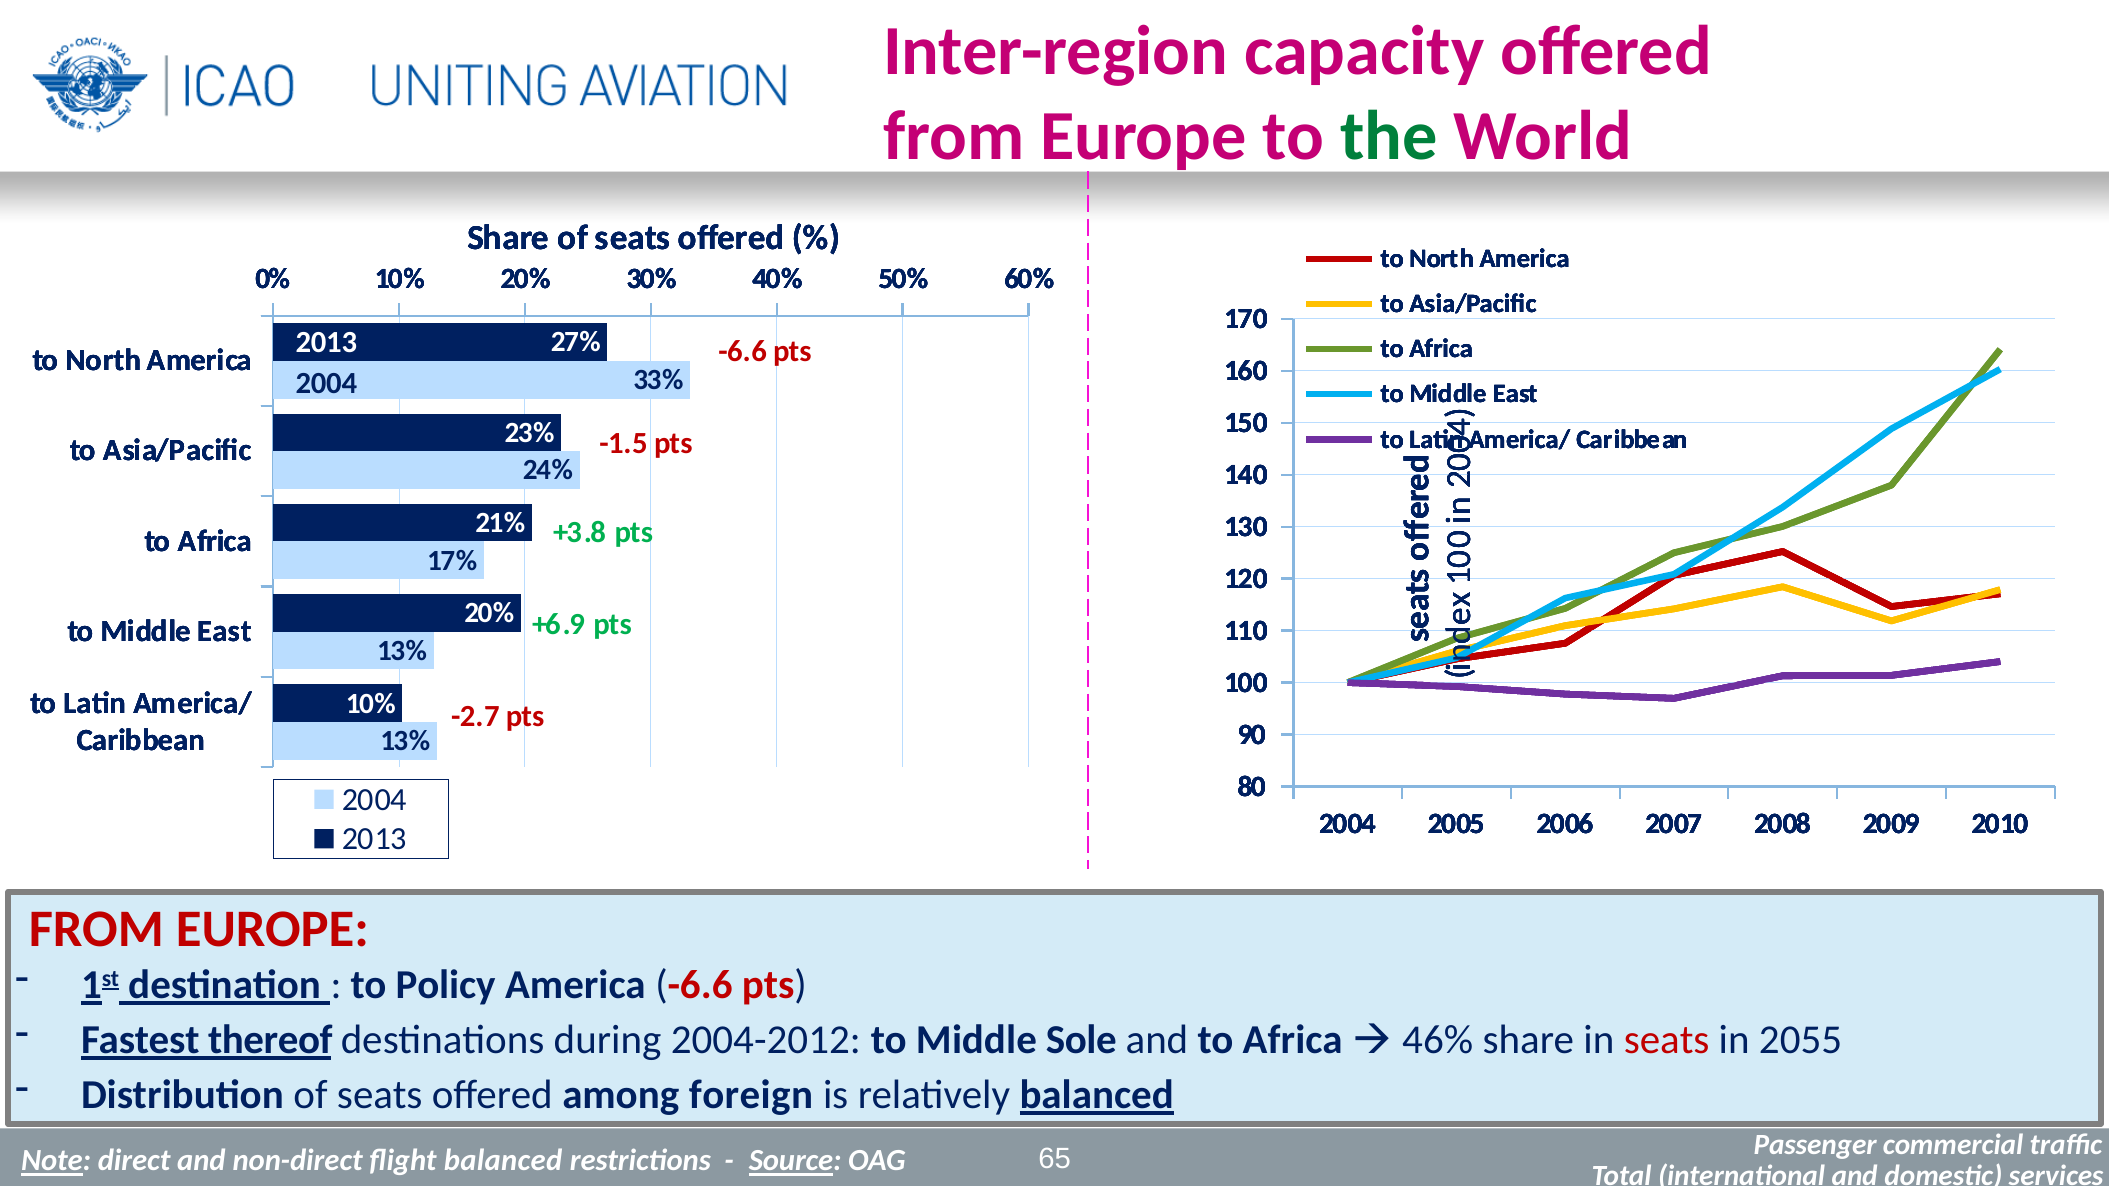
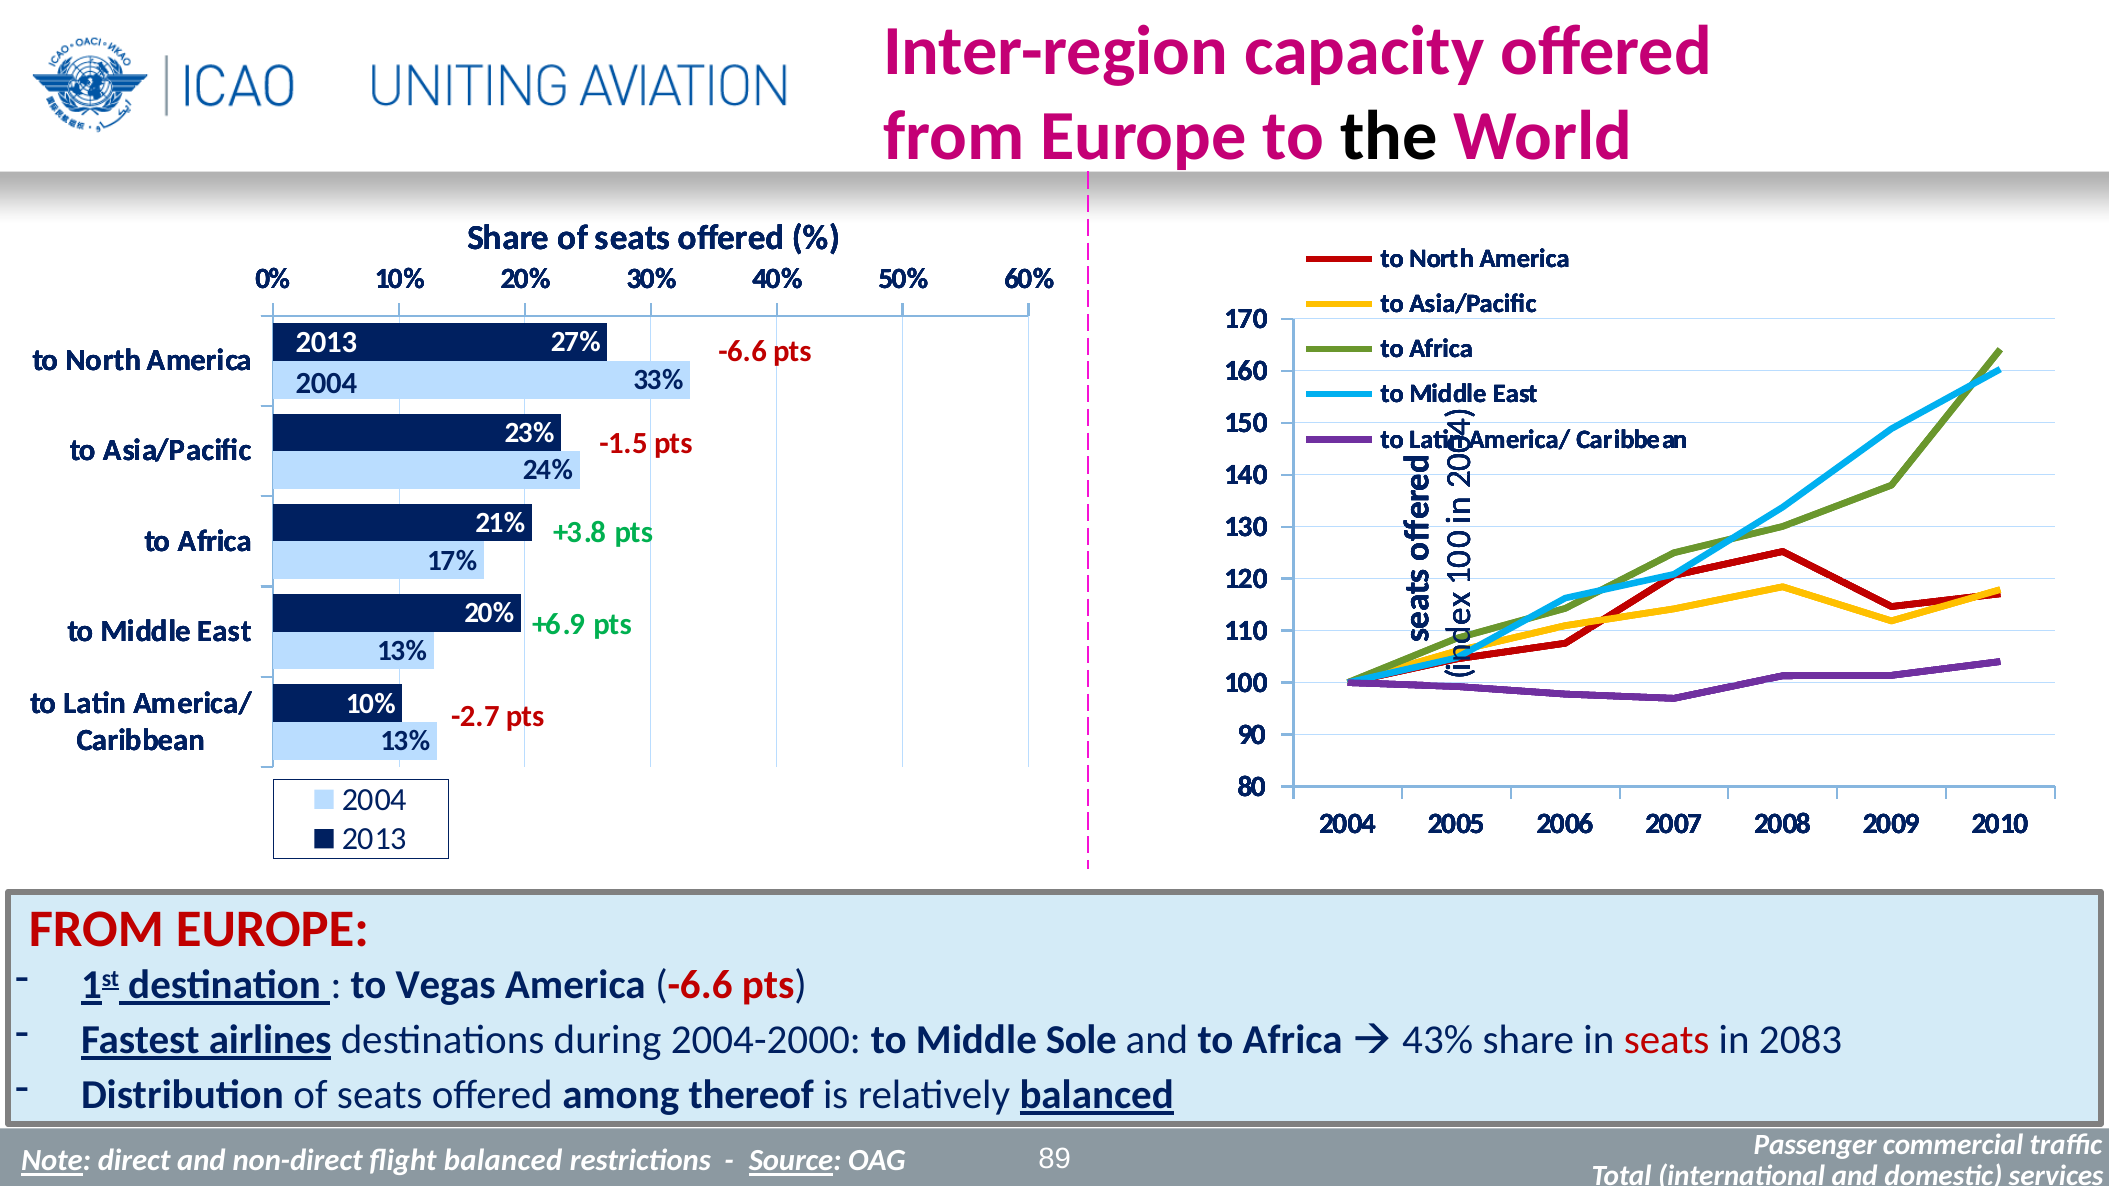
the colour: green -> black
Policy: Policy -> Vegas
thereof: thereof -> airlines
2004-2012: 2004-2012 -> 2004-2000
46%: 46% -> 43%
2055: 2055 -> 2083
foreign: foreign -> thereof
65: 65 -> 89
